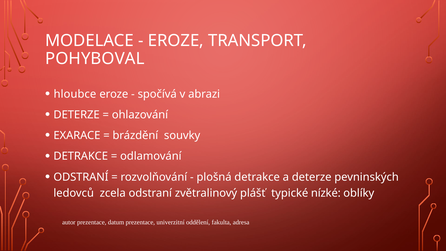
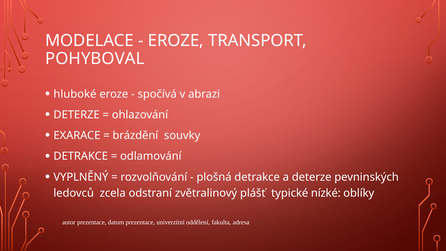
hloubce: hloubce -> hluboké
ODSTRANÍ at (81, 177): ODSTRANÍ -> VYPLNĚNÝ
